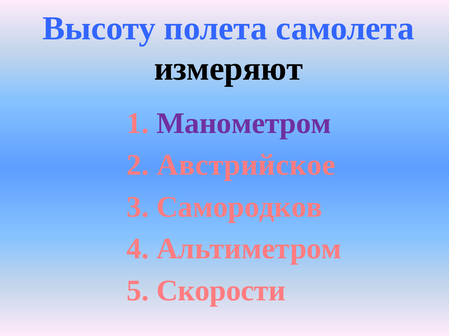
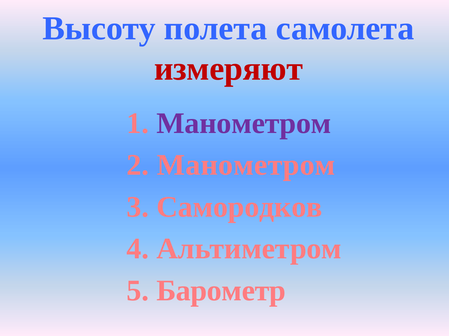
измеряют colour: black -> red
2 Австрийское: Австрийское -> Манометром
Скорости: Скорости -> Барометр
